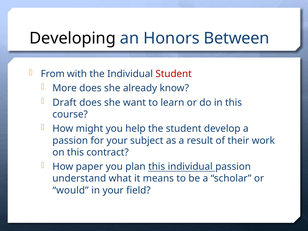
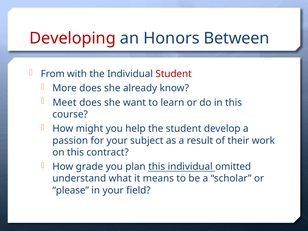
Developing colour: black -> red
Draft: Draft -> Meet
paper: paper -> grade
individual passion: passion -> omitted
would: would -> please
